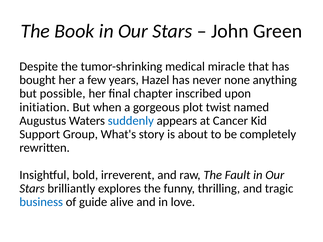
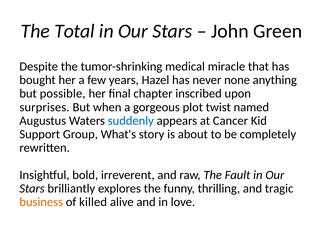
Book: Book -> Total
initiation: initiation -> surprises
business colour: blue -> orange
guide: guide -> killed
